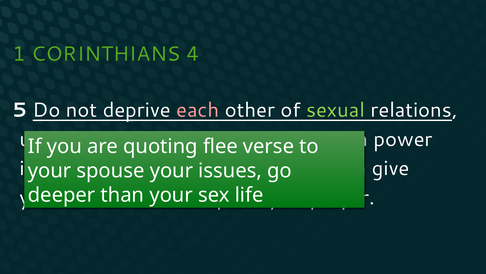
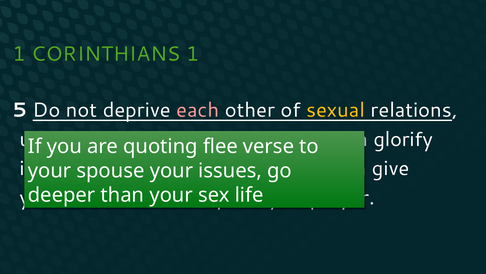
CORINTHIANS 4: 4 -> 1
sexual colour: light green -> yellow
power: power -> glorify
